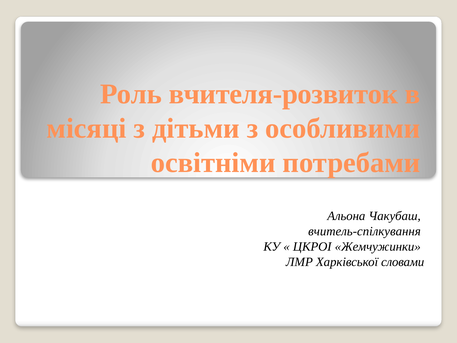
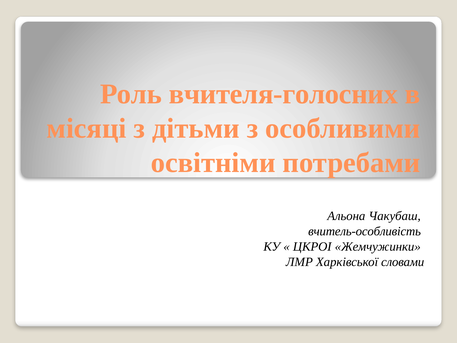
вчителя-розвиток: вчителя-розвиток -> вчителя-голосних
вчитель-спілкування: вчитель-спілкування -> вчитель-особливість
